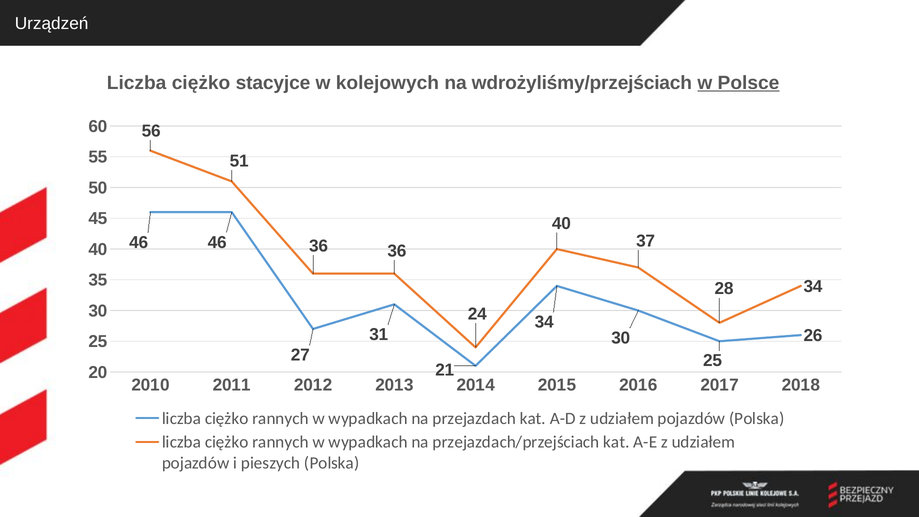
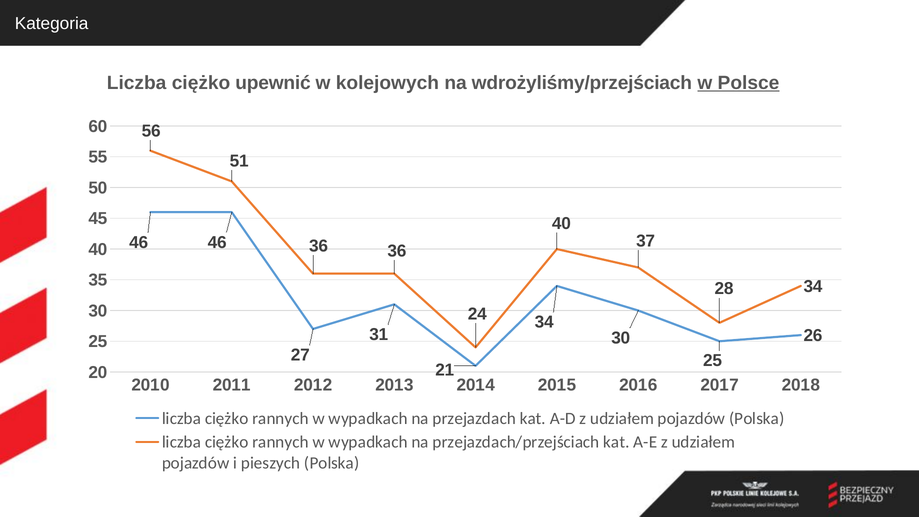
Urządzeń: Urządzeń -> Kategoria
stacyjce: stacyjce -> upewnić
